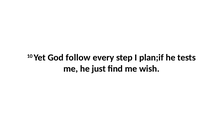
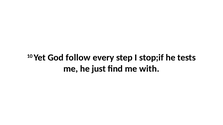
plan;if: plan;if -> stop;if
wish: wish -> with
